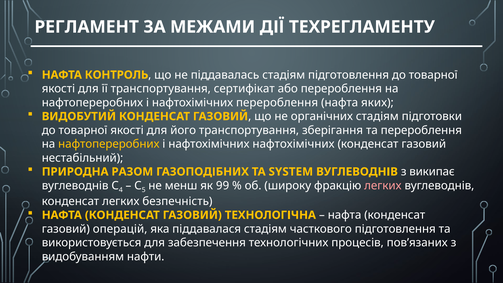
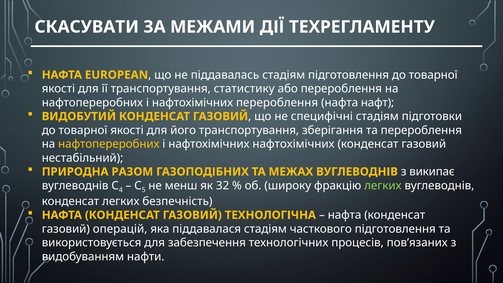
РЕГЛАМЕНТ: РЕГЛАМЕНТ -> СКАСУВАТИ
КОНТРОЛЬ: КОНТРОЛЬ -> EUROPEAN
сертифікат: сертифікат -> статистику
яких: яких -> нафт
органічних: органічних -> специфічні
SYSTEM: SYSTEM -> МЕЖАХ
99: 99 -> 32
легких at (383, 186) colour: pink -> light green
